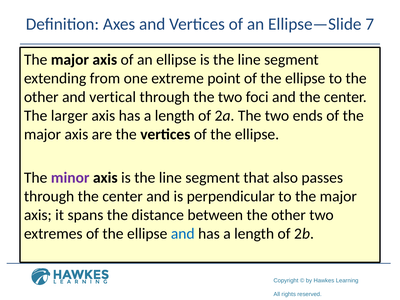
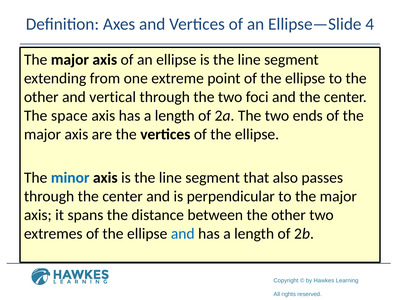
7: 7 -> 4
larger: larger -> space
minor colour: purple -> blue
